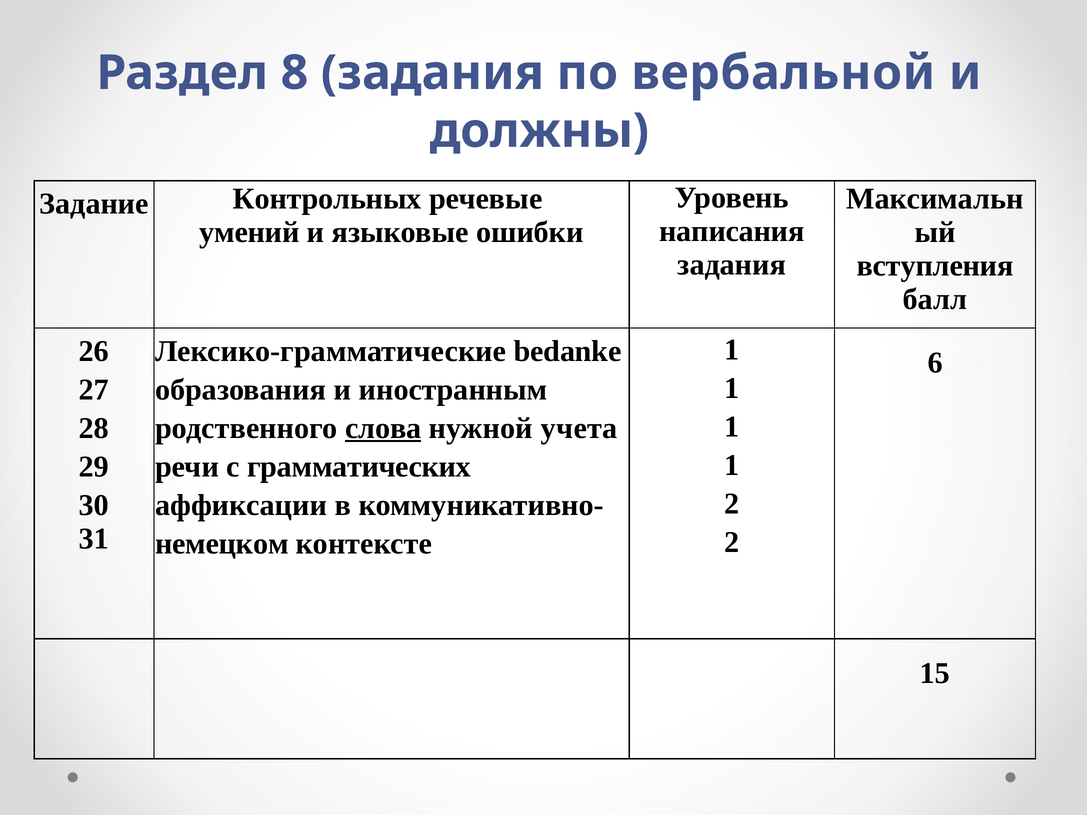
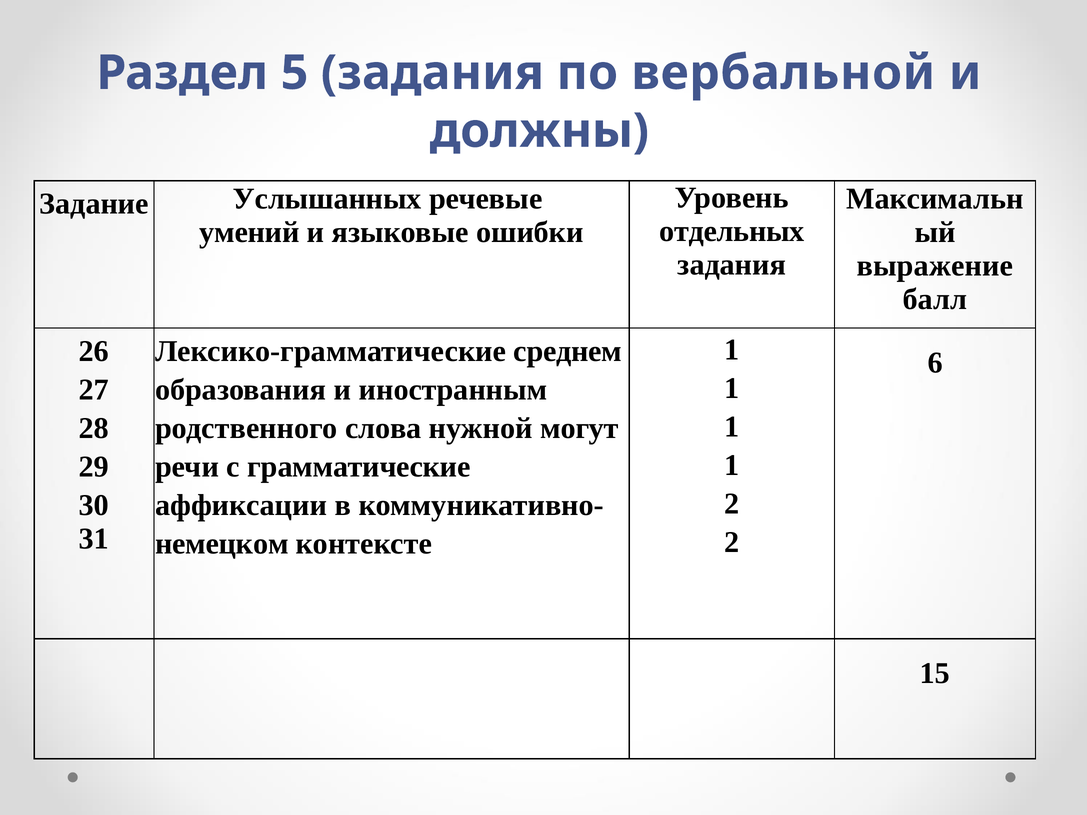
8: 8 -> 5
Контрольных: Контрольных -> Услышанных
написания: написания -> отдельных
вступления: вступления -> выражение
bedanke: bedanke -> среднем
слова underline: present -> none
учета: учета -> могут
грамматических: грамматических -> грамматические
